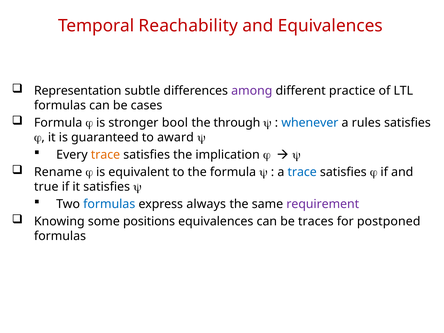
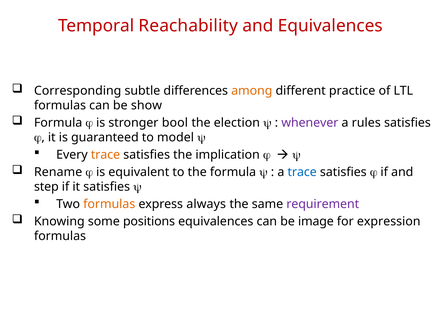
Representation: Representation -> Corresponding
among colour: purple -> orange
cases: cases -> show
through: through -> election
whenever colour: blue -> purple
award: award -> model
true: true -> step
formulas at (109, 204) colour: blue -> orange
traces: traces -> image
postponed: postponed -> expression
